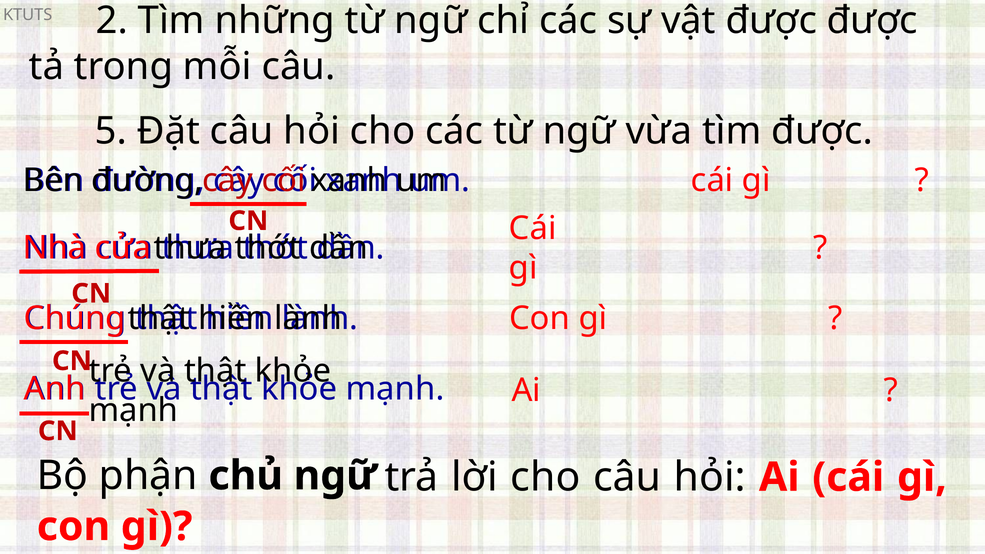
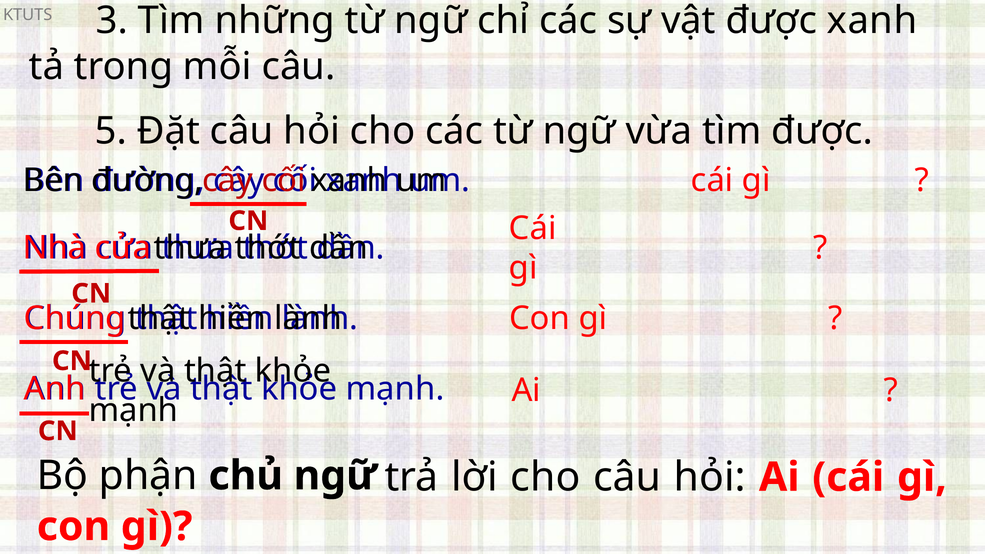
2: 2 -> 3
được được: được -> xanh
